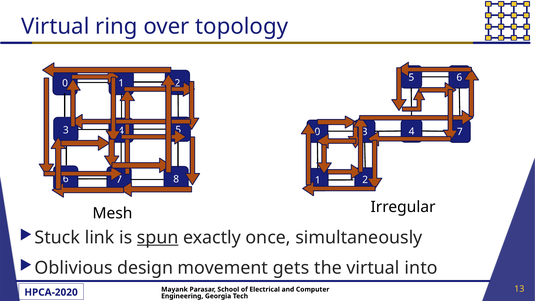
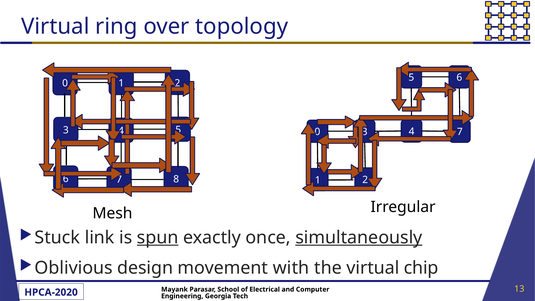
simultaneously underline: none -> present
gets: gets -> with
into: into -> chip
